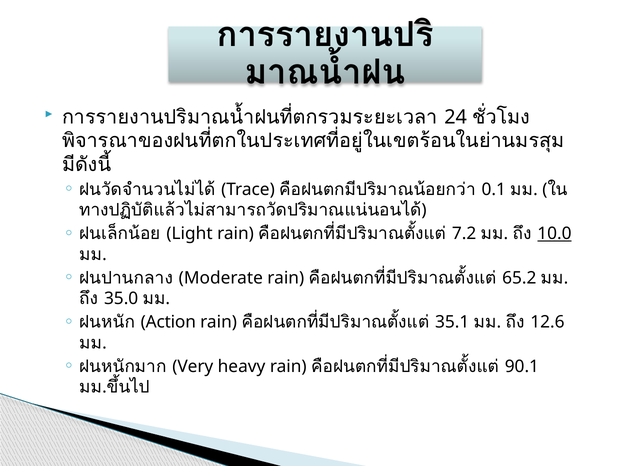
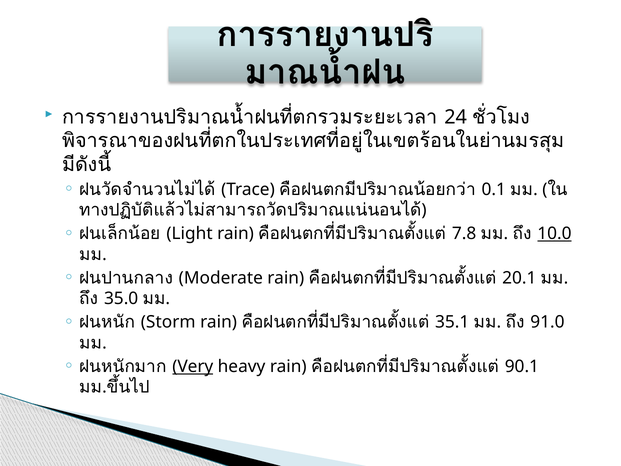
7.2: 7.2 -> 7.8
65.2: 65.2 -> 20.1
Action: Action -> Storm
12.6: 12.6 -> 91.0
Very underline: none -> present
